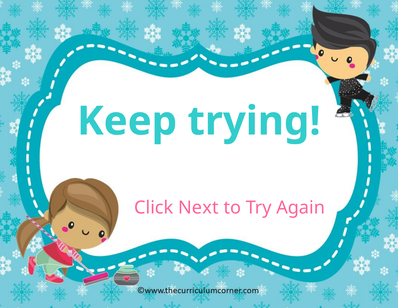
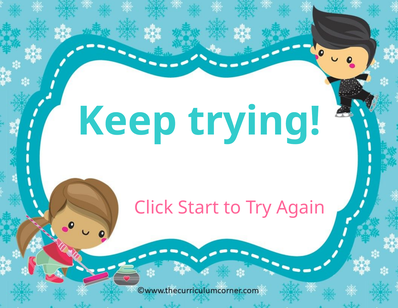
Next: Next -> Start
